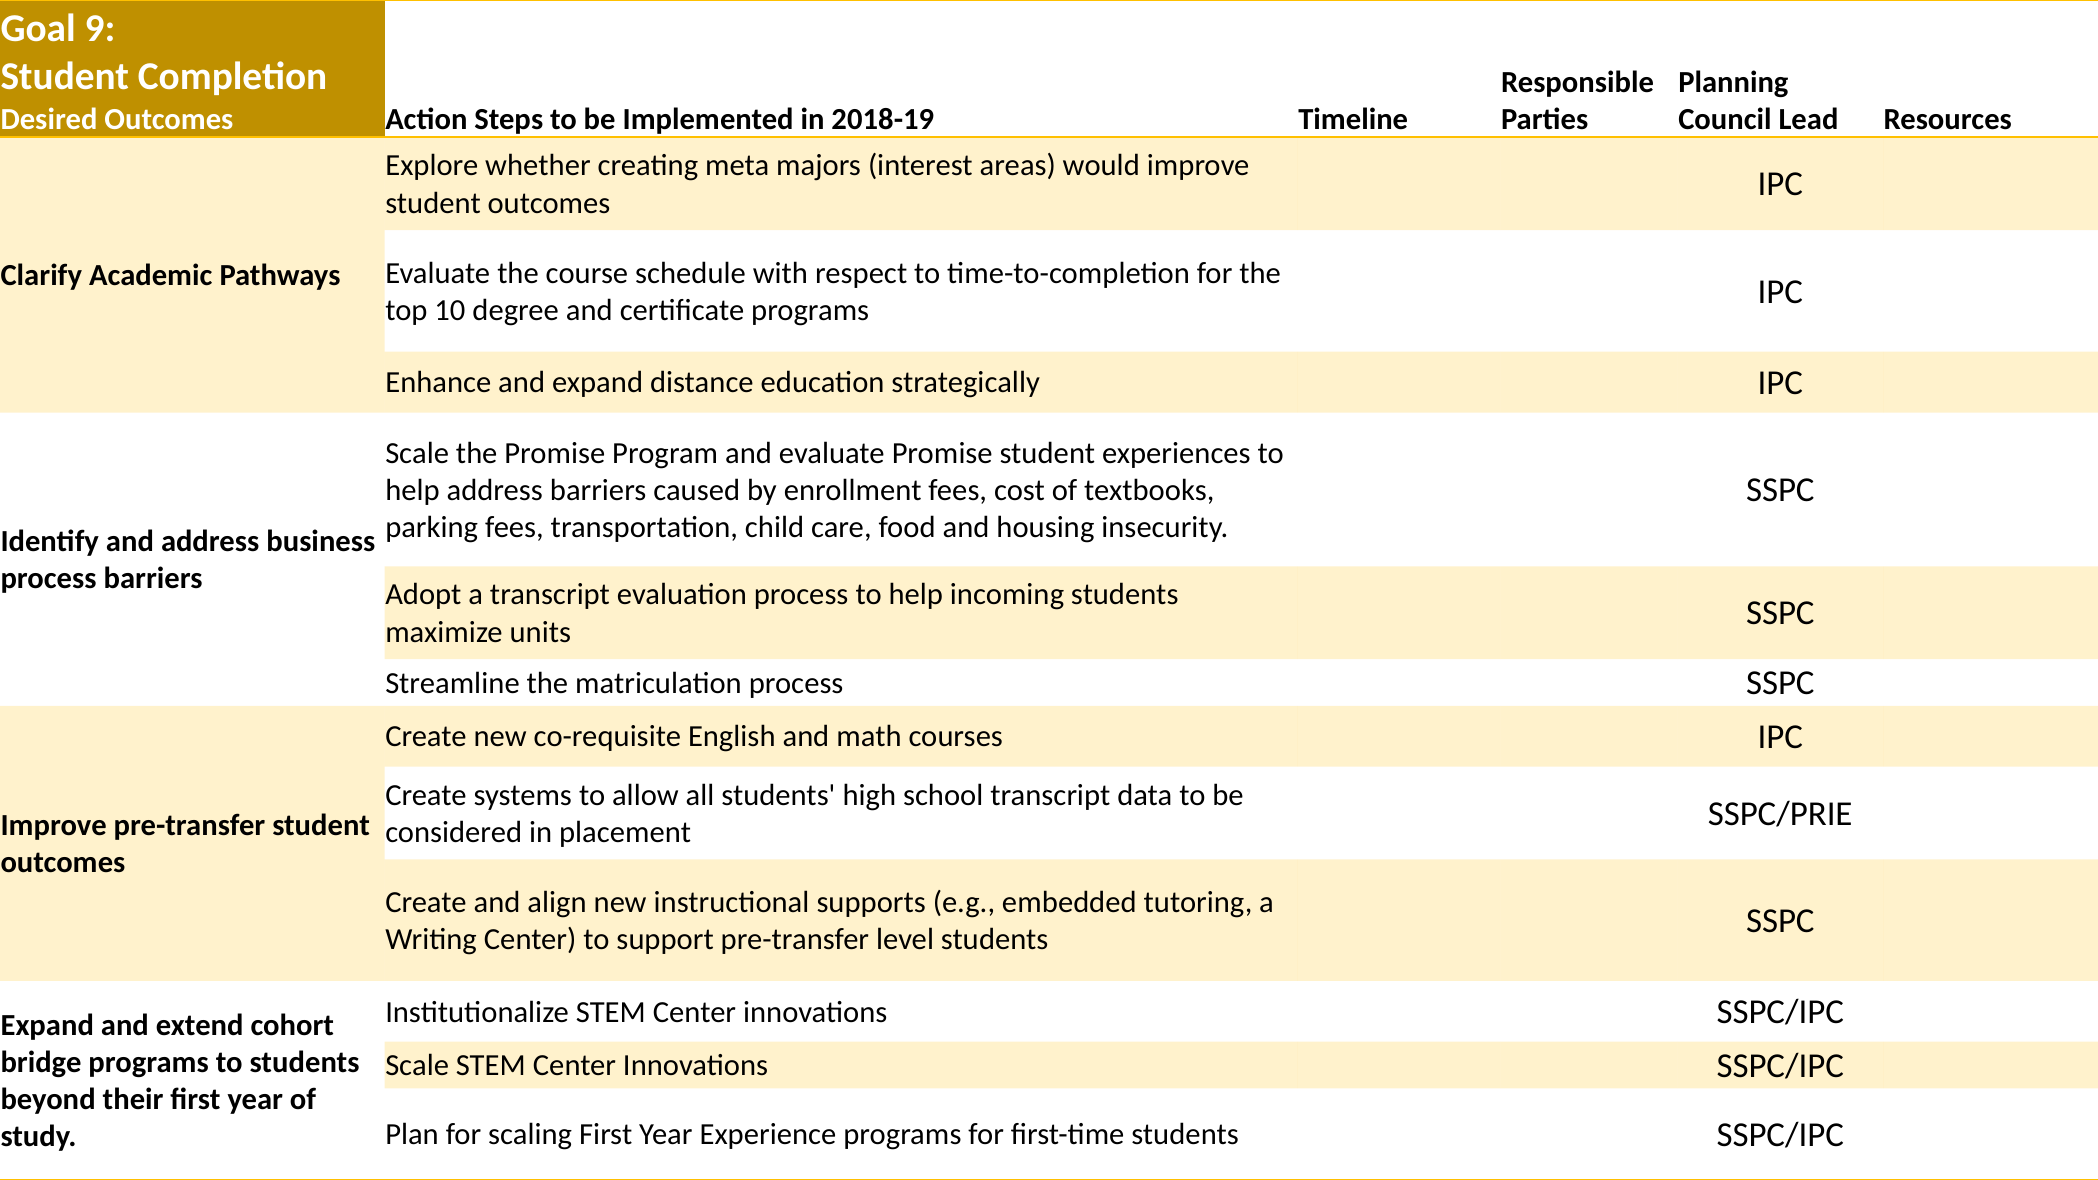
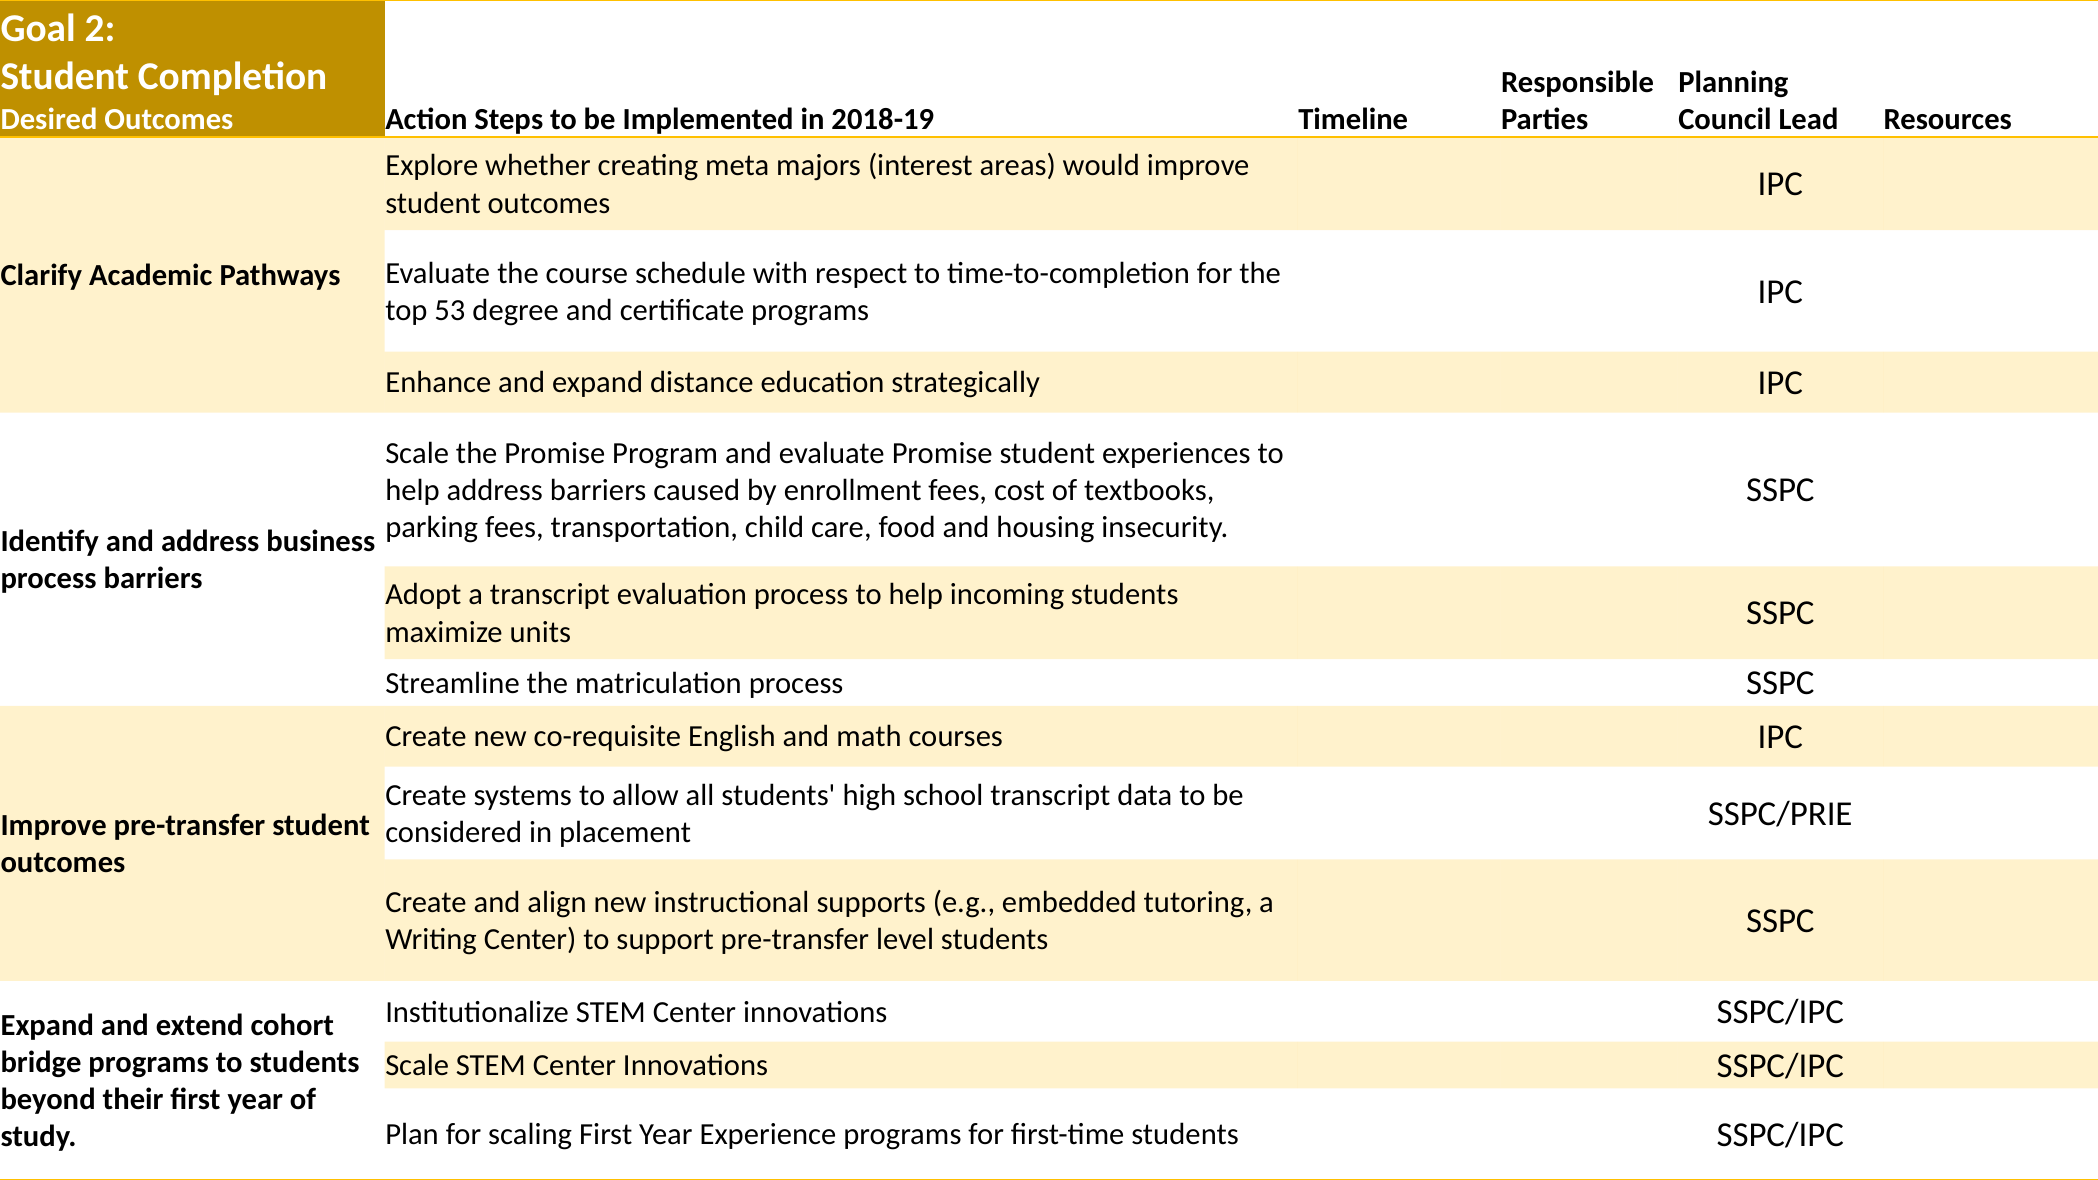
9: 9 -> 2
10: 10 -> 53
